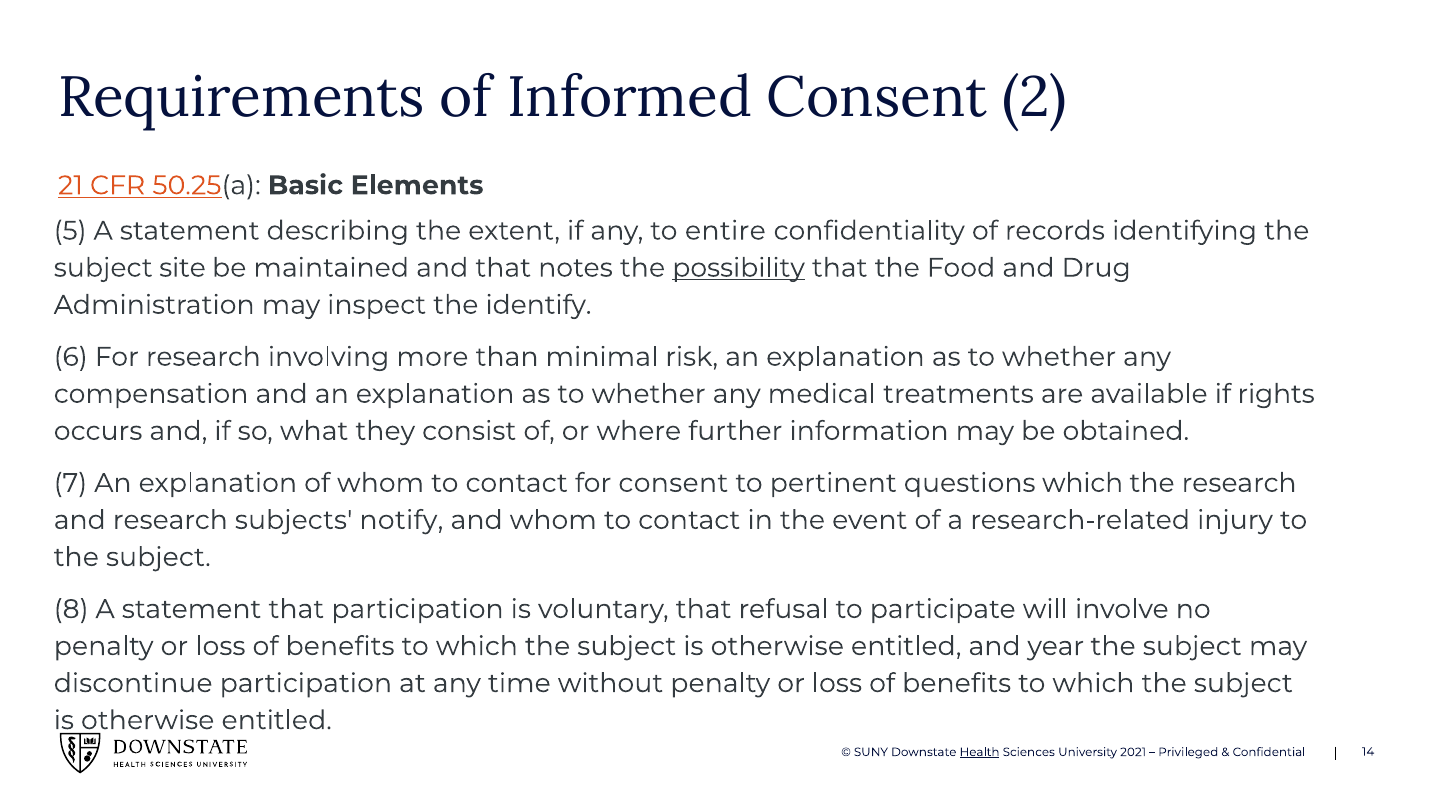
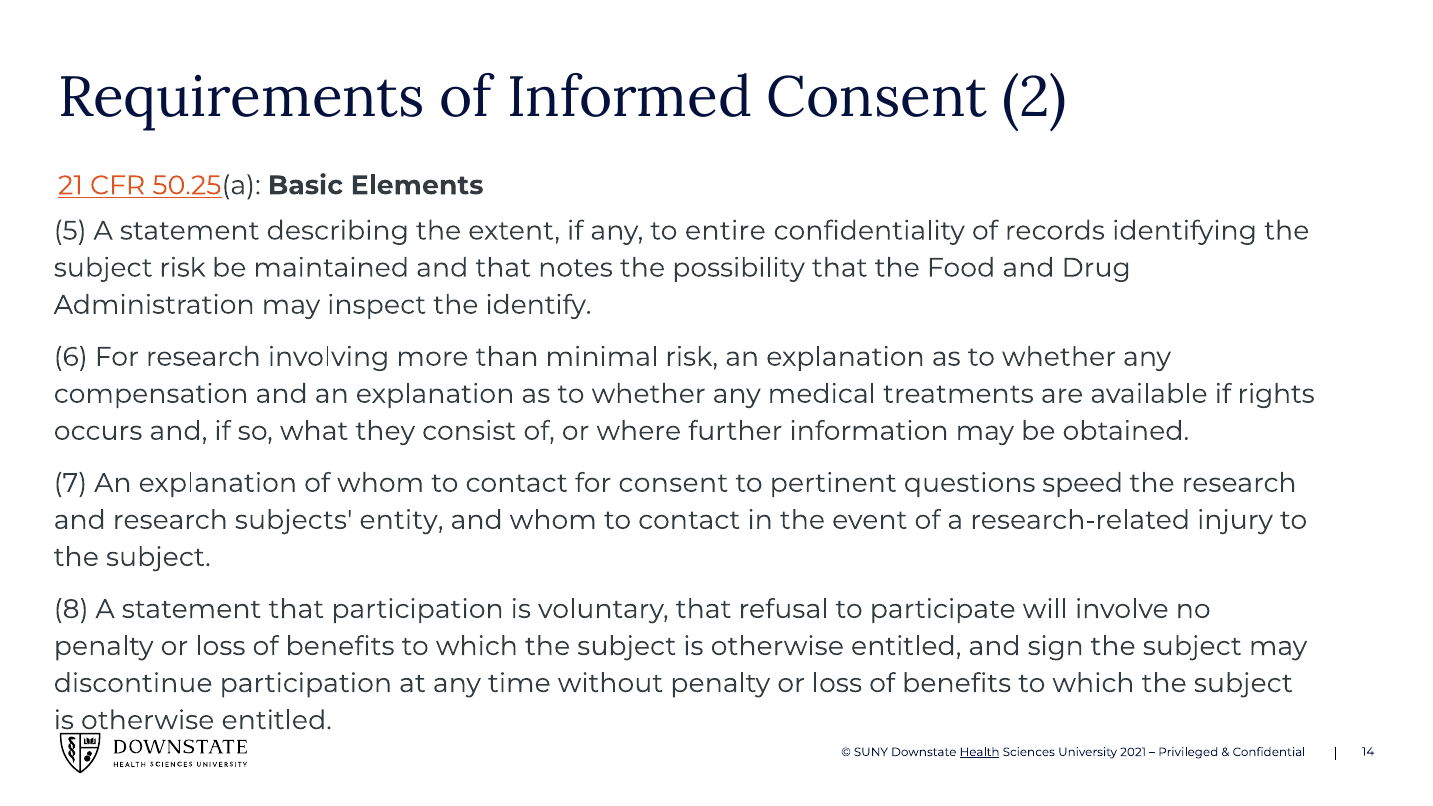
subject site: site -> risk
possibility underline: present -> none
questions which: which -> speed
notify: notify -> entity
year: year -> sign
